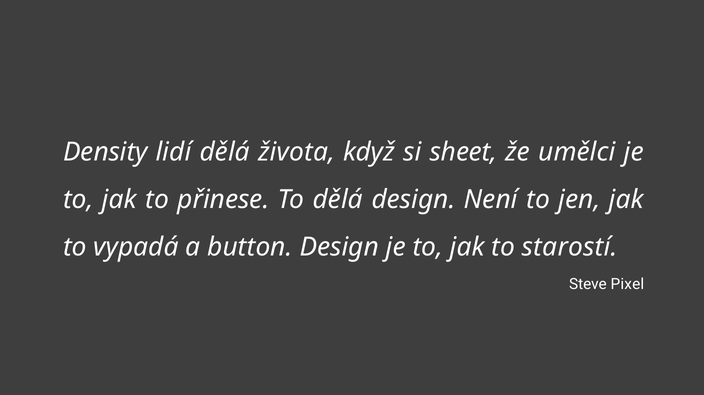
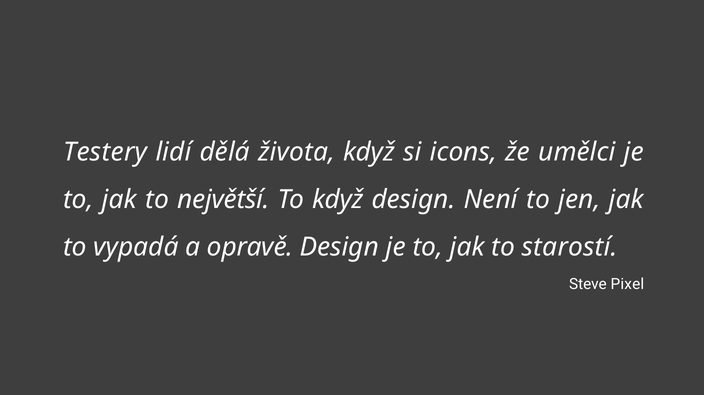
Density: Density -> Testery
sheet: sheet -> icons
přinese: přinese -> největší
To dělá: dělá -> když
button: button -> opravě
